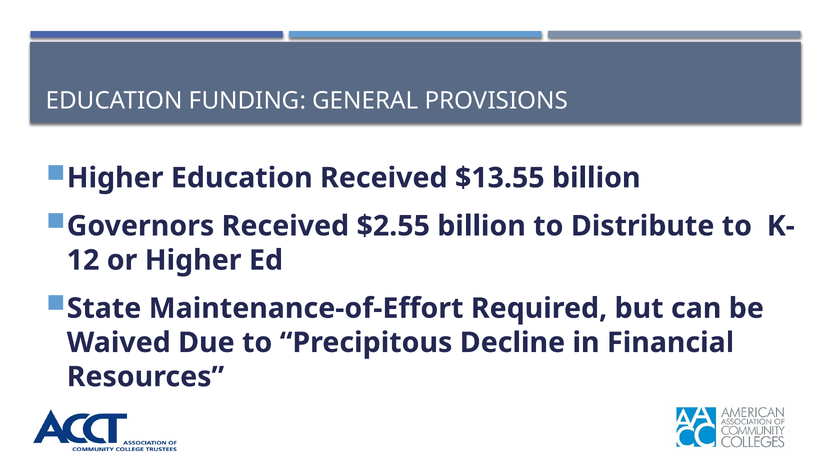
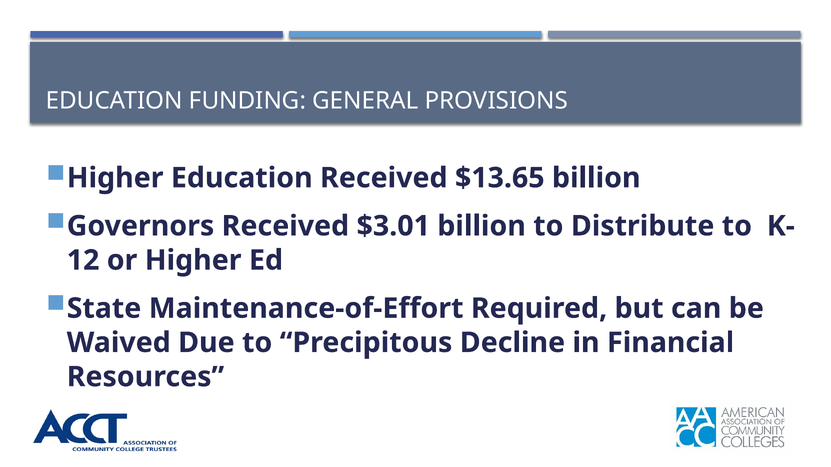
$13.55: $13.55 -> $13.65
$2.55: $2.55 -> $3.01
